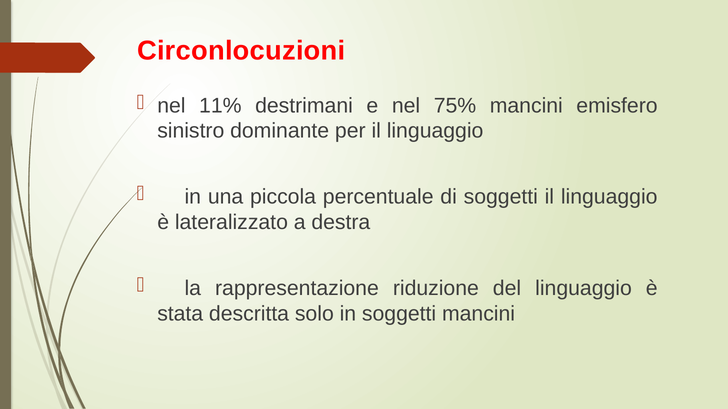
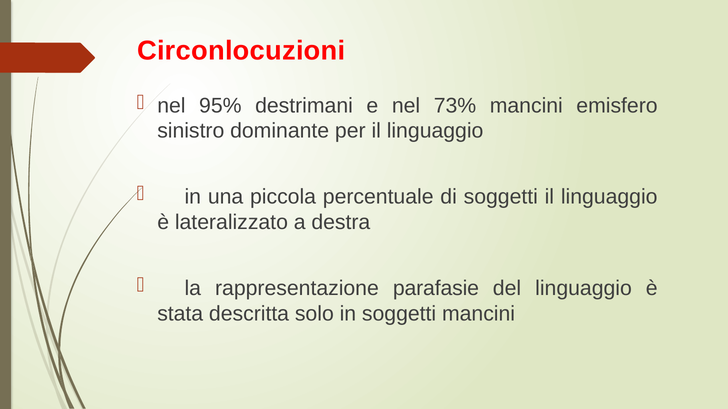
11%: 11% -> 95%
75%: 75% -> 73%
riduzione: riduzione -> parafasie
